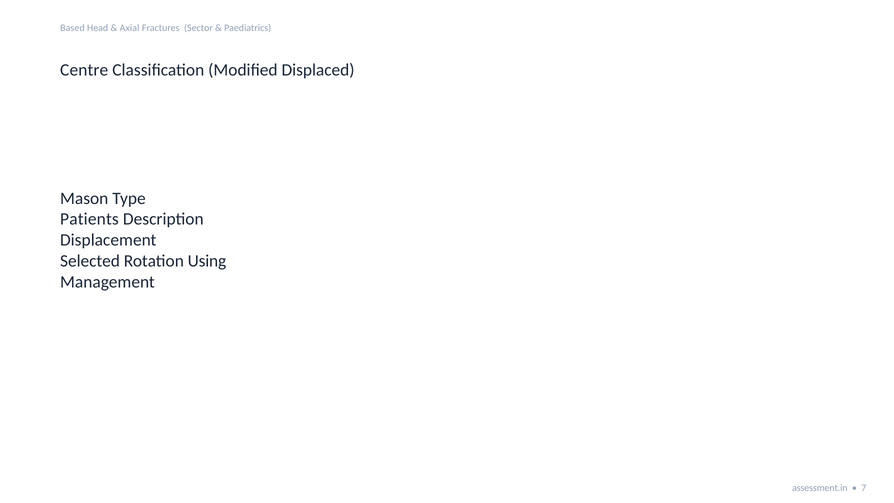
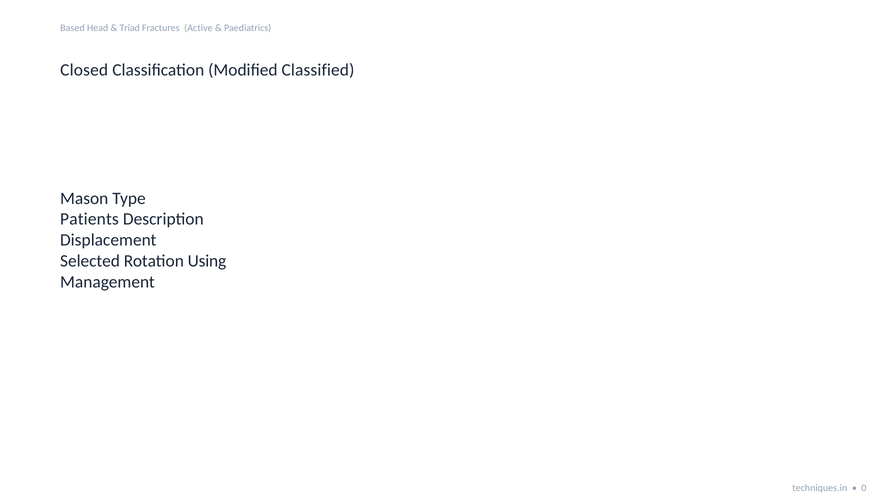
Axial: Axial -> Triad
Sector: Sector -> Active
Centre: Centre -> Closed
Displaced: Displaced -> Classified
assessment.in: assessment.in -> techniques.in
7: 7 -> 0
